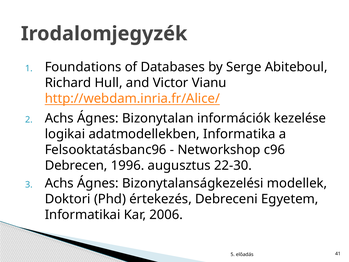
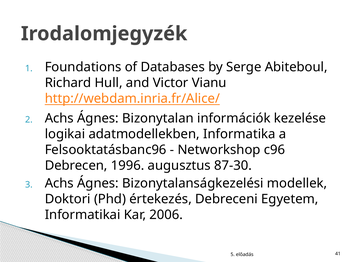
22-30: 22-30 -> 87-30
